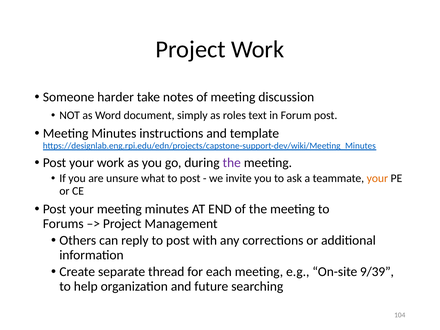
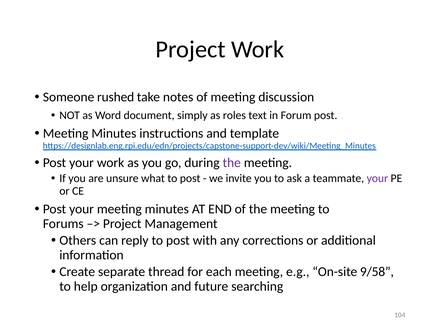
harder: harder -> rushed
your at (377, 178) colour: orange -> purple
9/39: 9/39 -> 9/58
